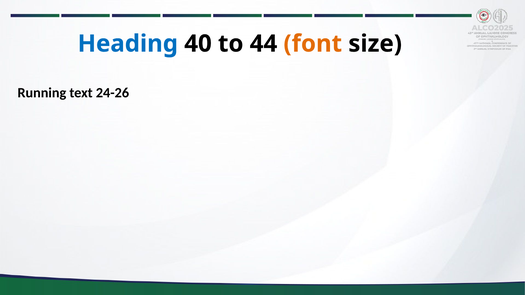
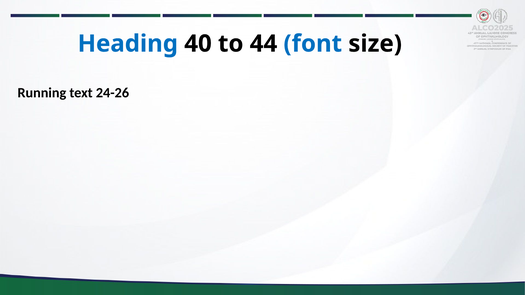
font colour: orange -> blue
